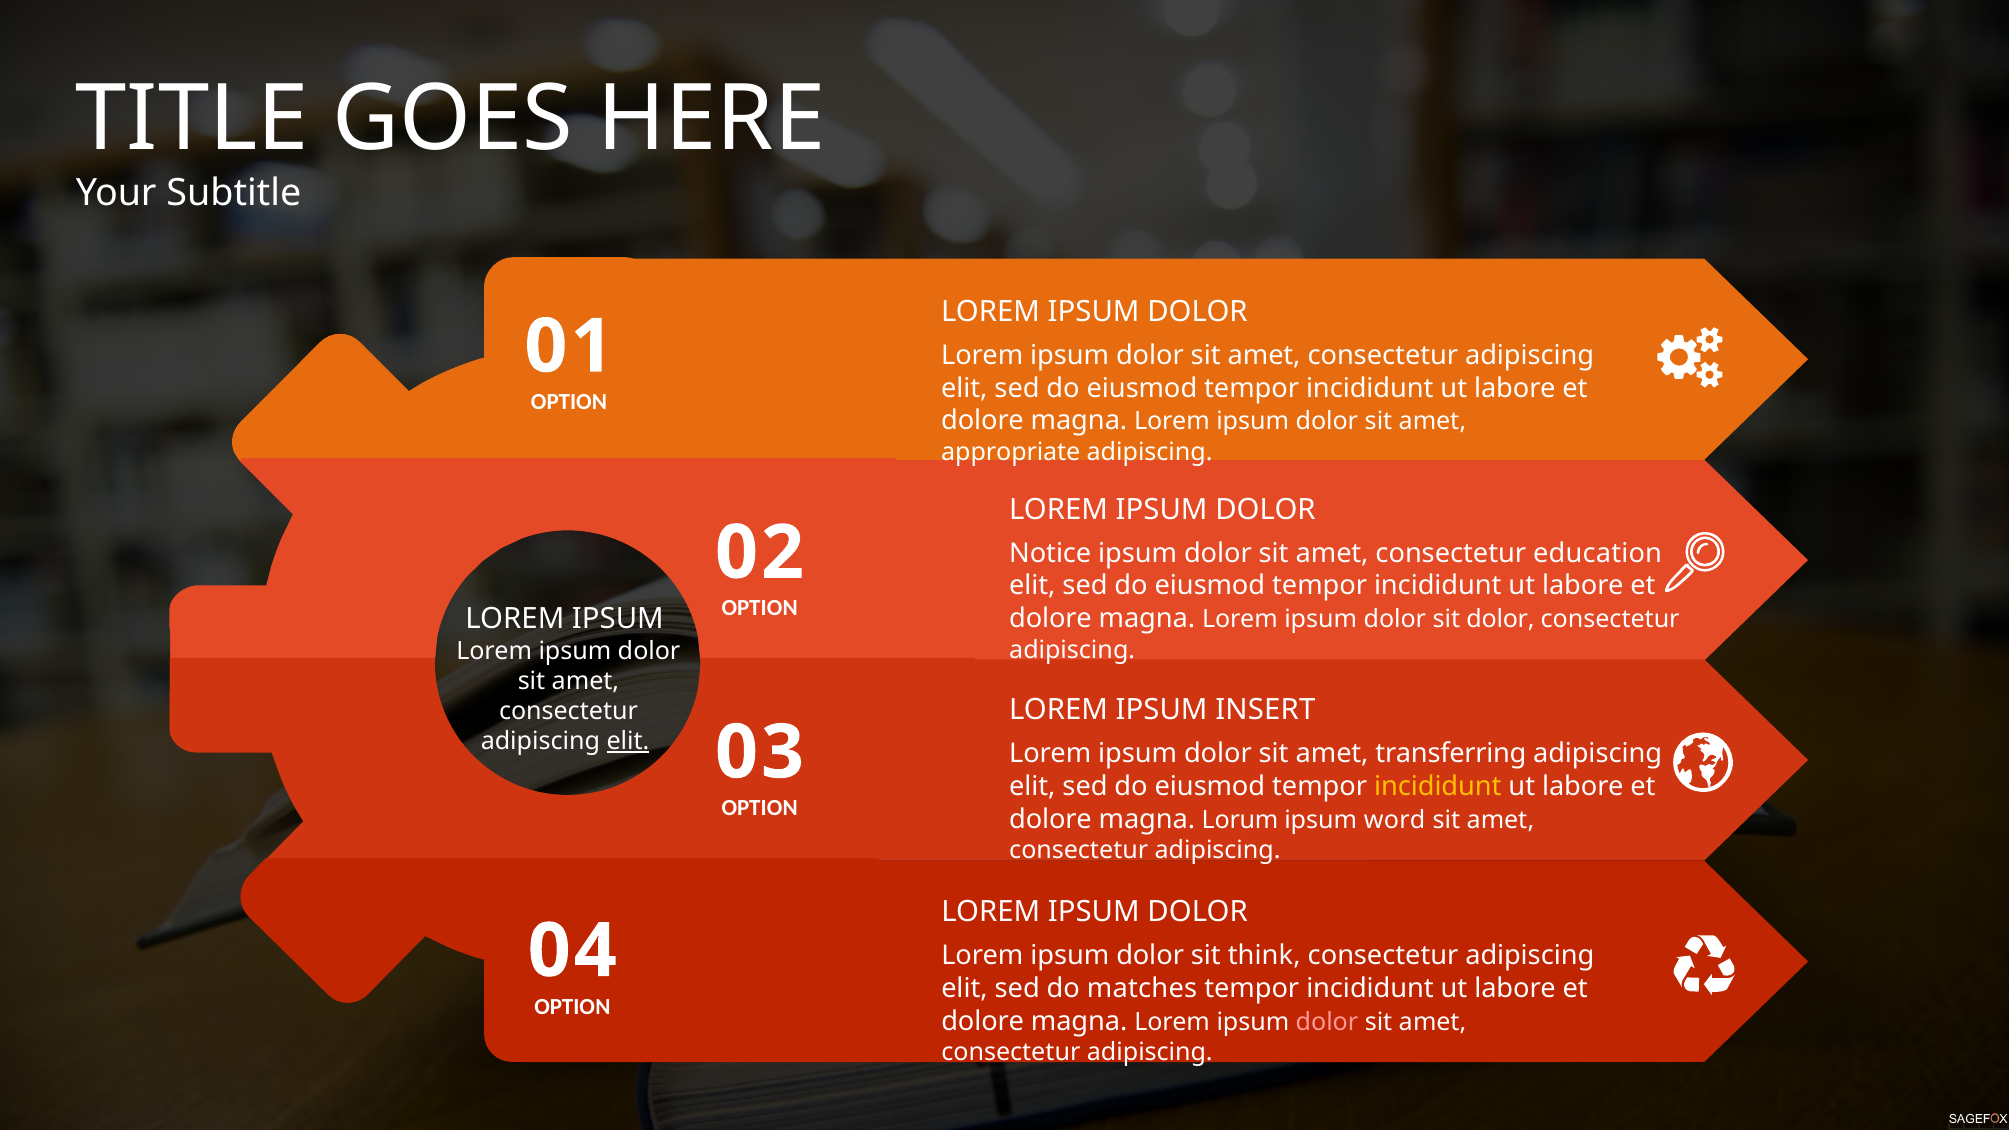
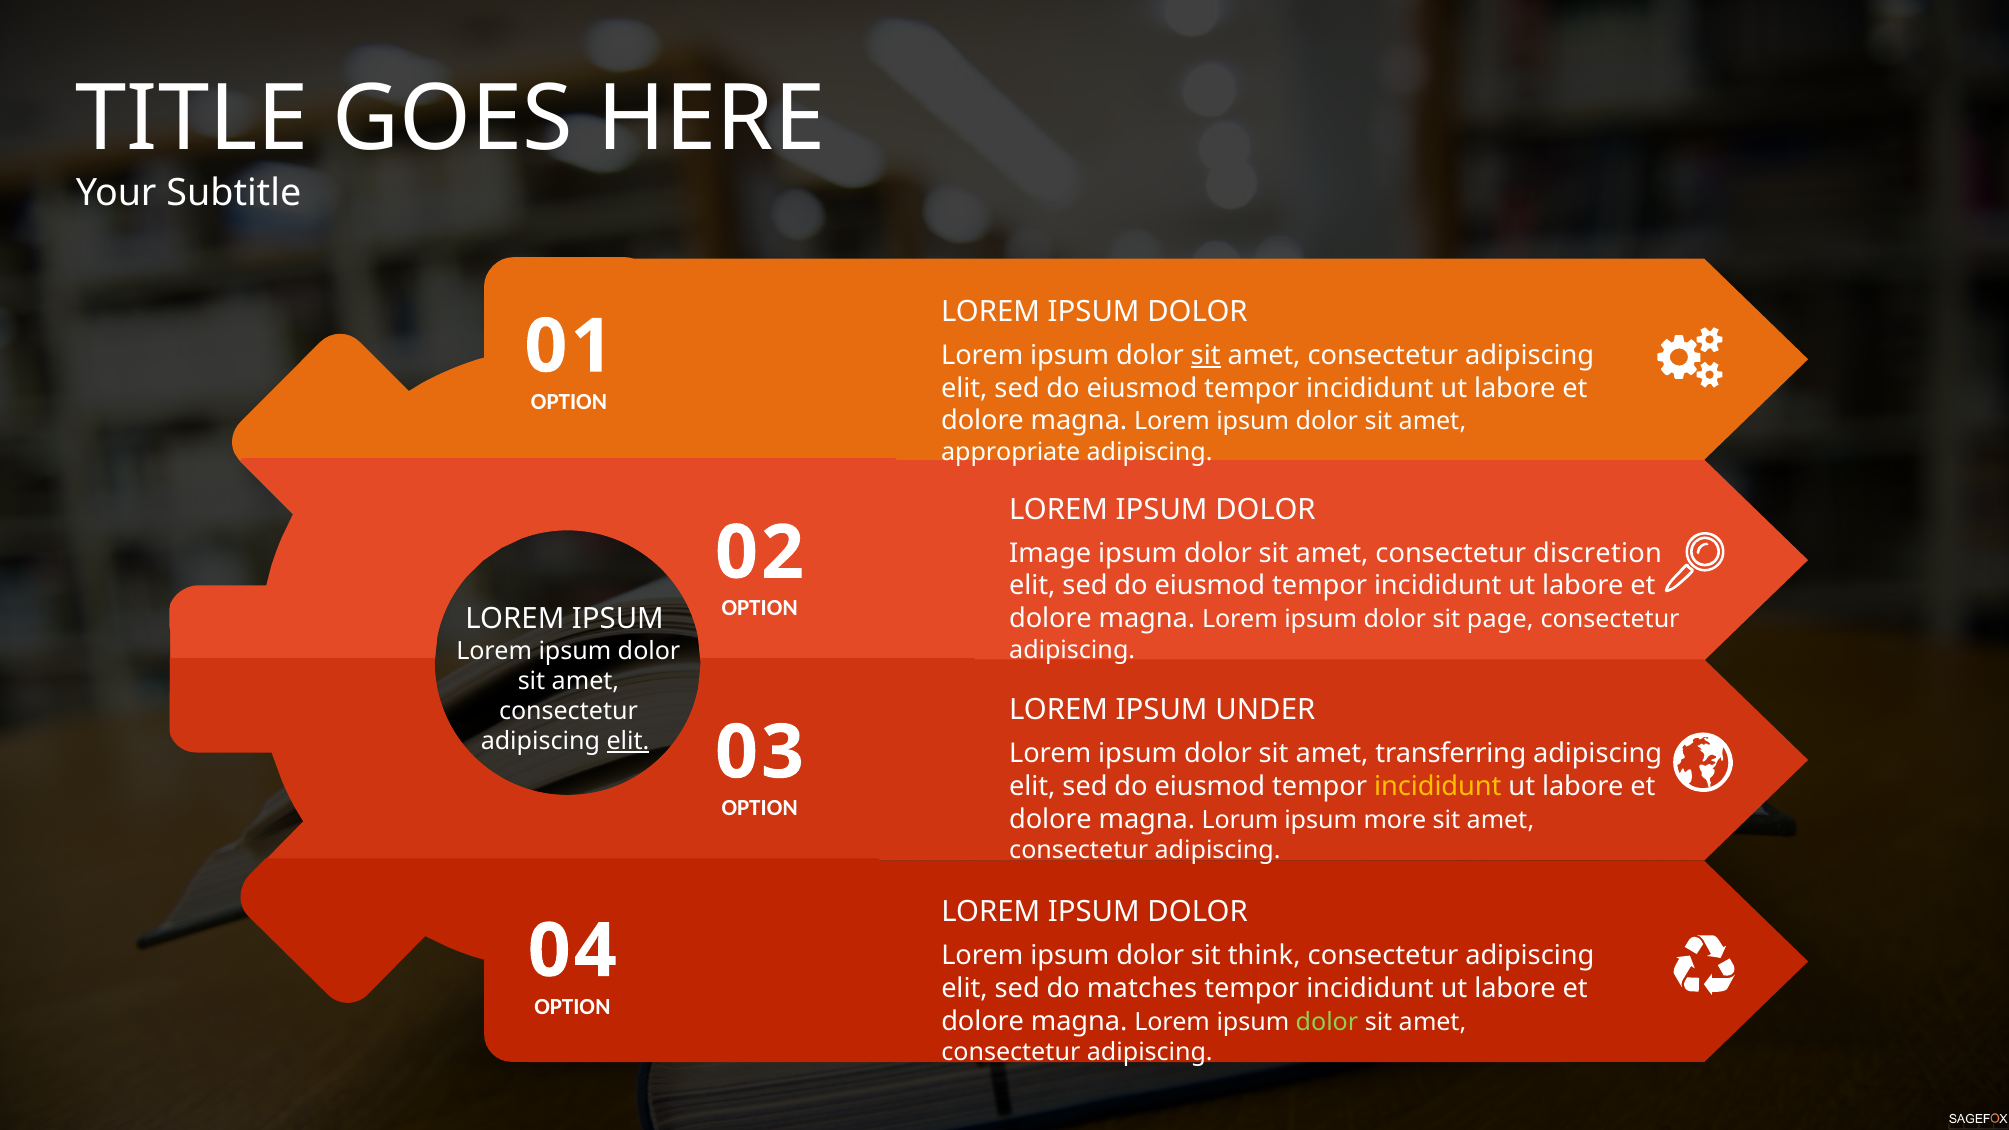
sit at (1206, 355) underline: none -> present
Notice: Notice -> Image
education: education -> discretion
sit dolor: dolor -> page
INSERT: INSERT -> UNDER
word: word -> more
dolor at (1327, 1022) colour: pink -> light green
